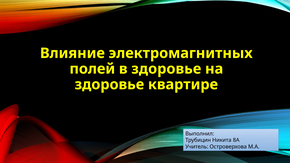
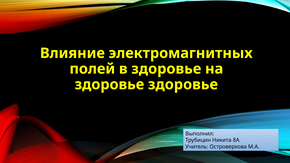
здоровье квартире: квартире -> здоровье
